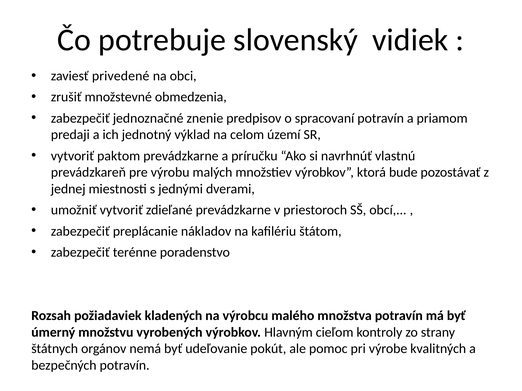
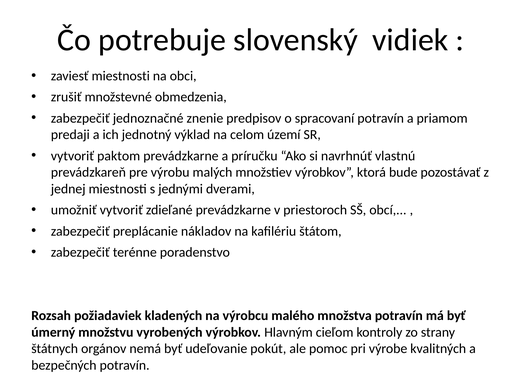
zaviesť privedené: privedené -> miestnosti
